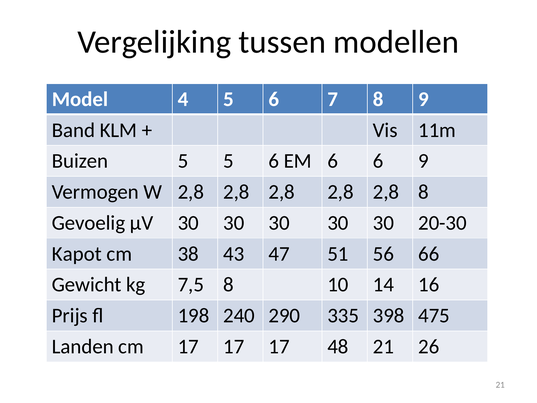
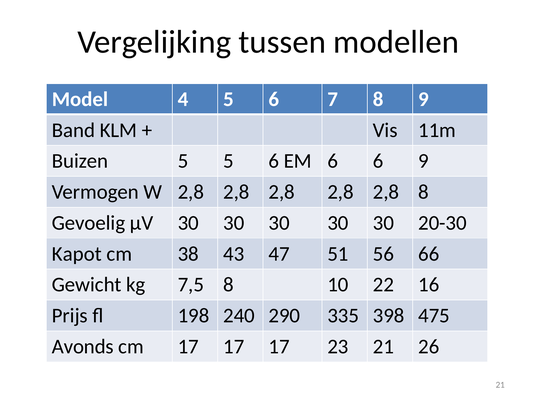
14: 14 -> 22
Landen: Landen -> Avonds
48: 48 -> 23
